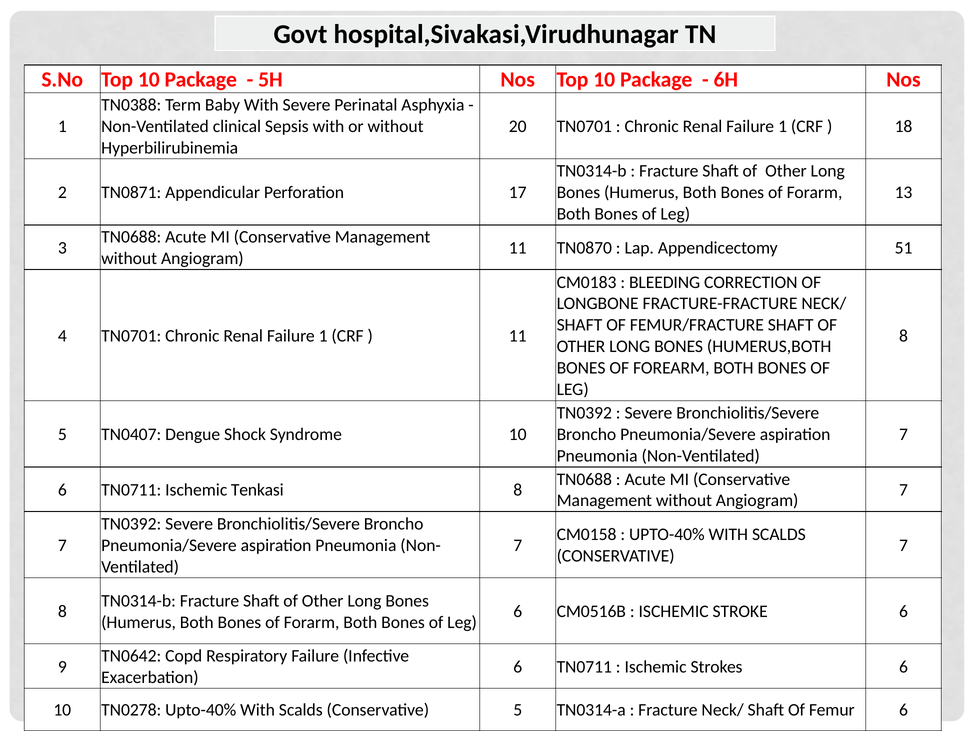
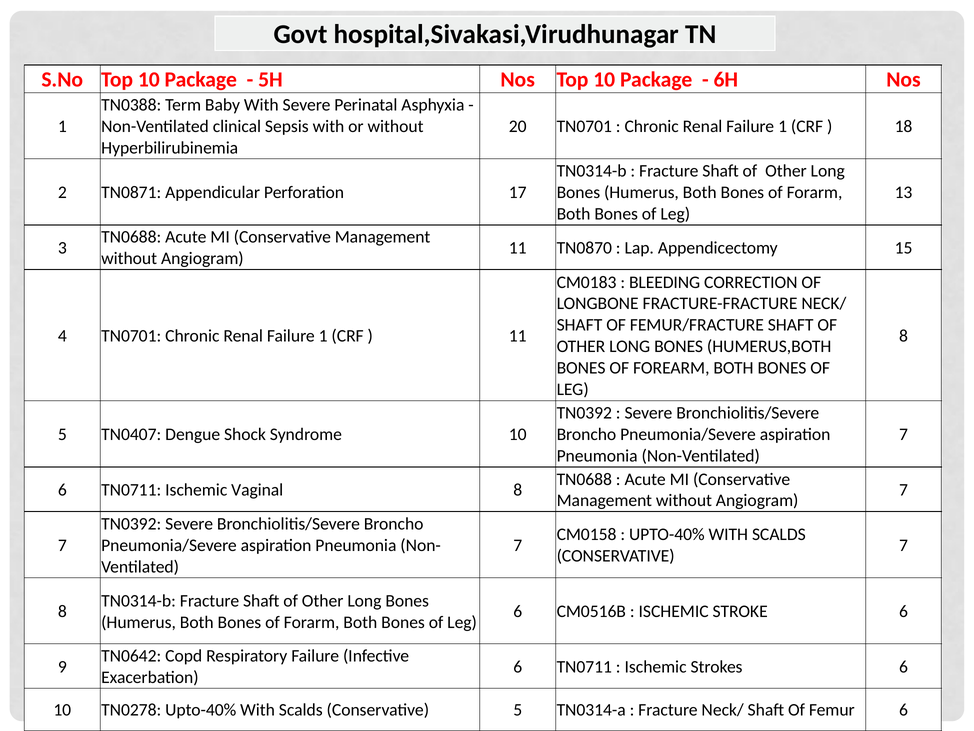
51: 51 -> 15
Tenkasi: Tenkasi -> Vaginal
